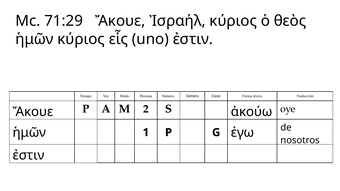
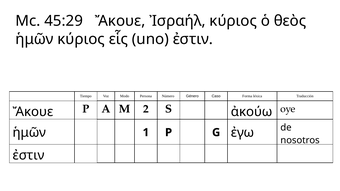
71:29: 71:29 -> 45:29
